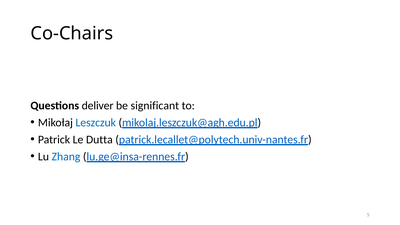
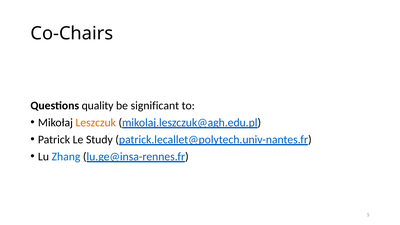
deliver: deliver -> quality
Leszczuk colour: blue -> orange
Dutta: Dutta -> Study
